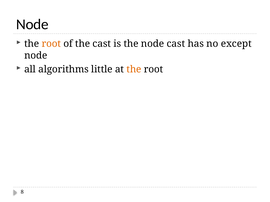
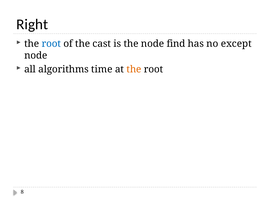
Node at (32, 24): Node -> Right
root at (51, 44) colour: orange -> blue
node cast: cast -> find
little: little -> time
